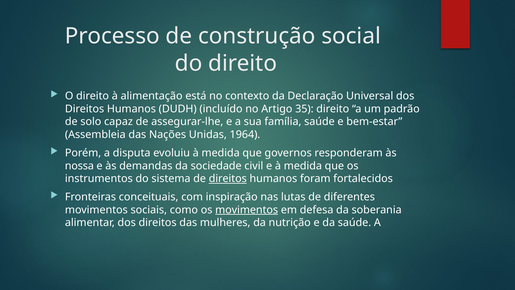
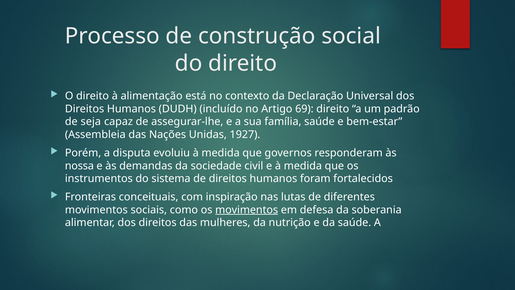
35: 35 -> 69
solo: solo -> seja
1964: 1964 -> 1927
direitos at (228, 178) underline: present -> none
